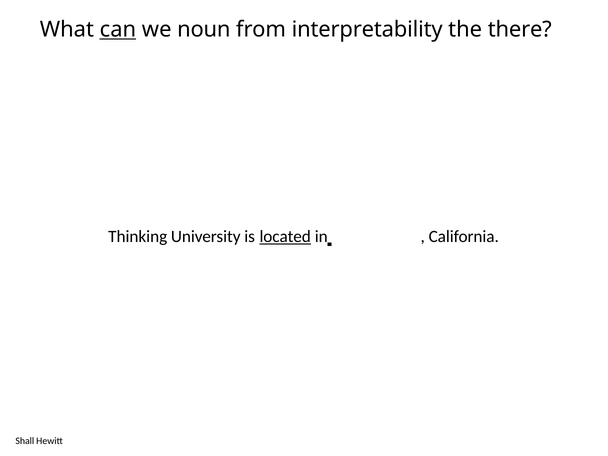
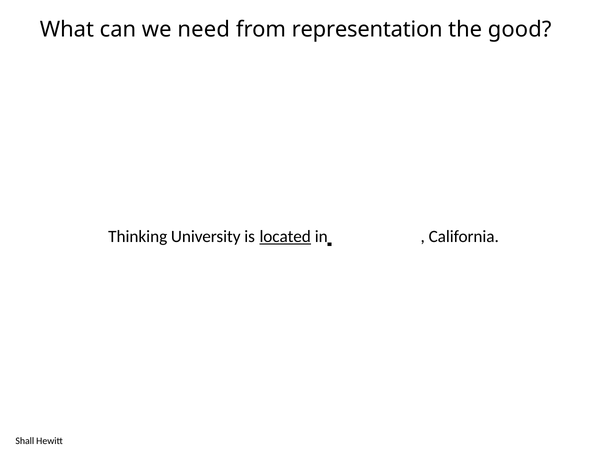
can underline: present -> none
noun: noun -> need
interpretability: interpretability -> representation
there: there -> good
